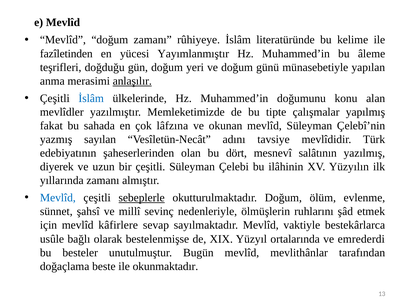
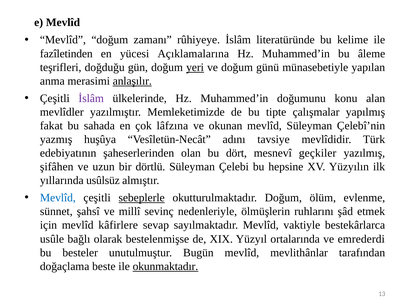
Yayımlanmıştır: Yayımlanmıştır -> Açıklamalarına
yeri underline: none -> present
İslâm at (91, 98) colour: blue -> purple
sayılan: sayılan -> huşûya
salâtının: salâtının -> geçkiler
diyerek: diyerek -> şifâhen
bir çeşitli: çeşitli -> dörtlü
ilâhinin: ilâhinin -> hepsine
yıllarında zamanı: zamanı -> usûlsüz
okunmaktadır underline: none -> present
